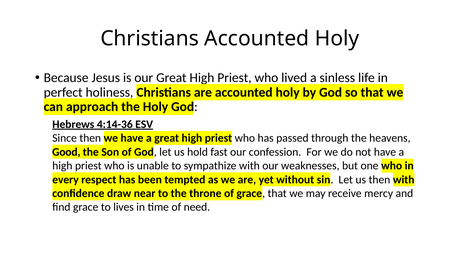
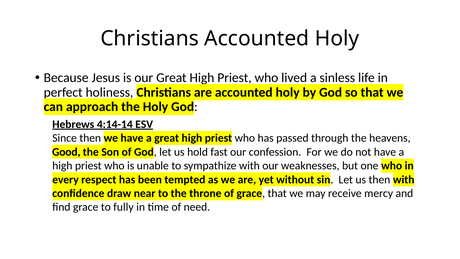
4:14-36: 4:14-36 -> 4:14-14
lives: lives -> fully
